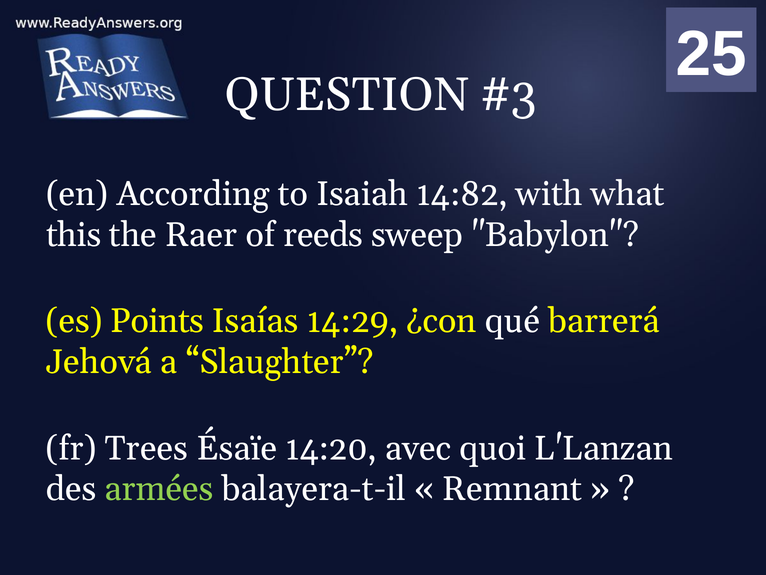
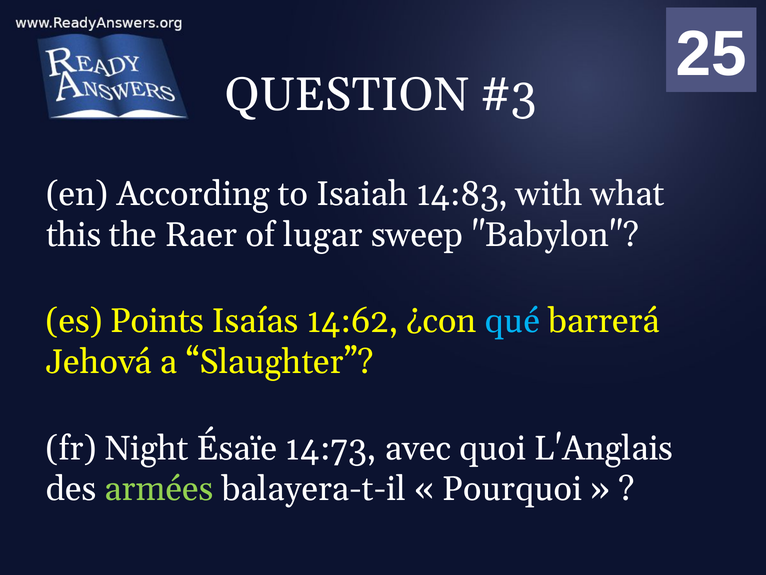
14:82: 14:82 -> 14:83
reeds: reeds -> lugar
14:29: 14:29 -> 14:62
qué colour: white -> light blue
Trees: Trees -> Night
14:20: 14:20 -> 14:73
L'Lanzan: L'Lanzan -> L'Anglais
Remnant: Remnant -> Pourquoi
